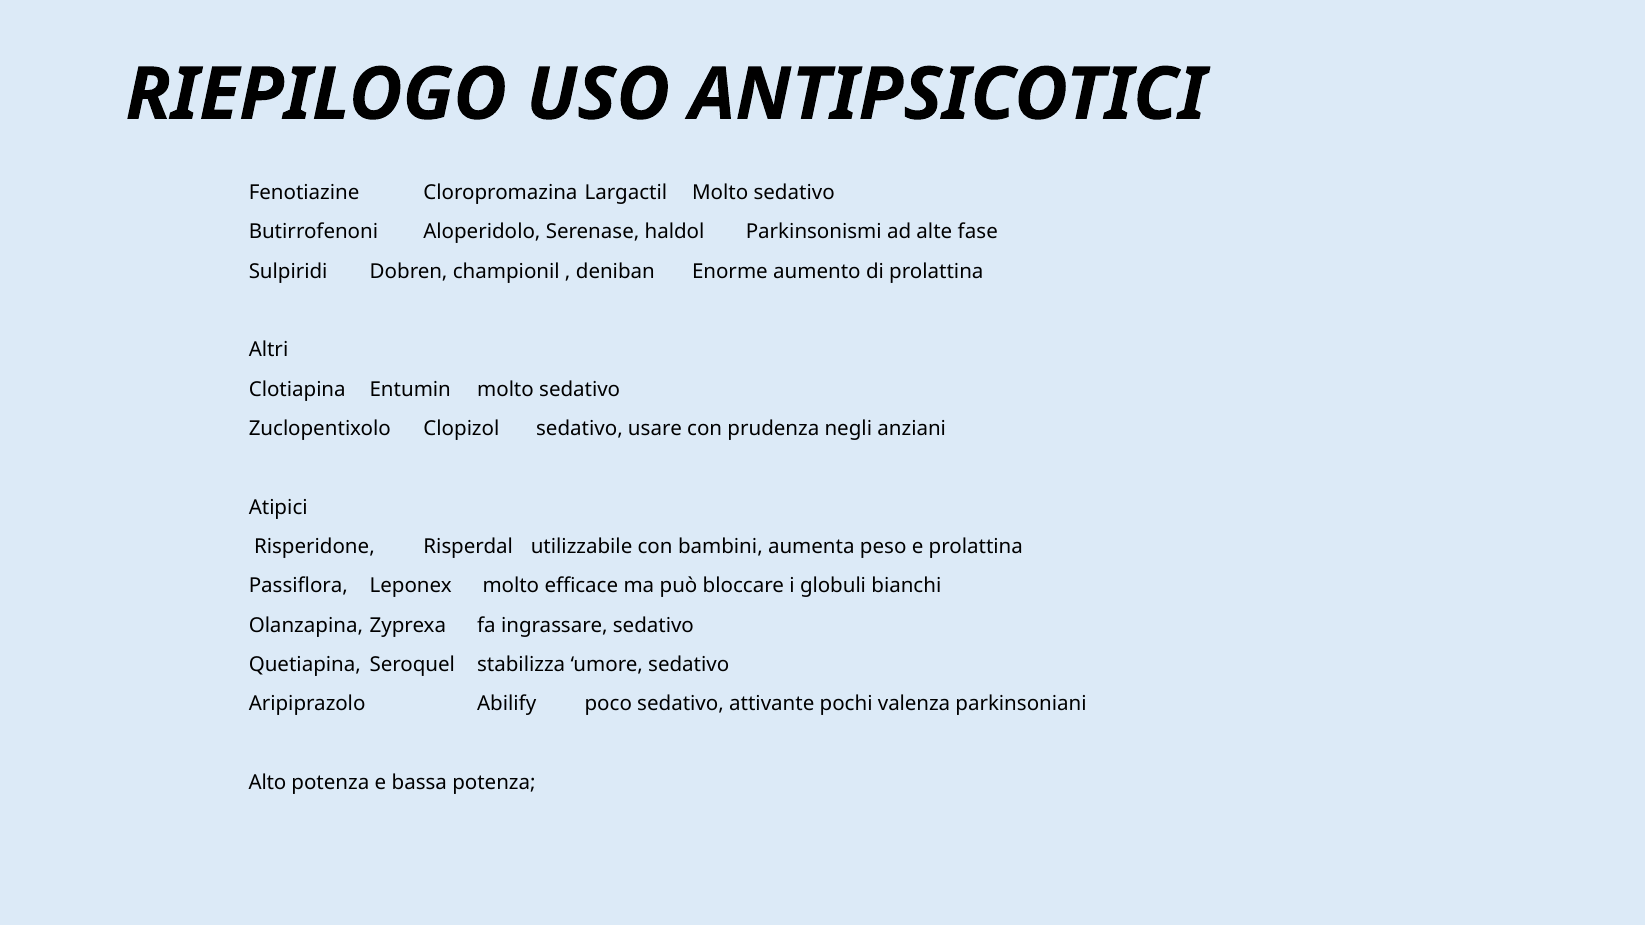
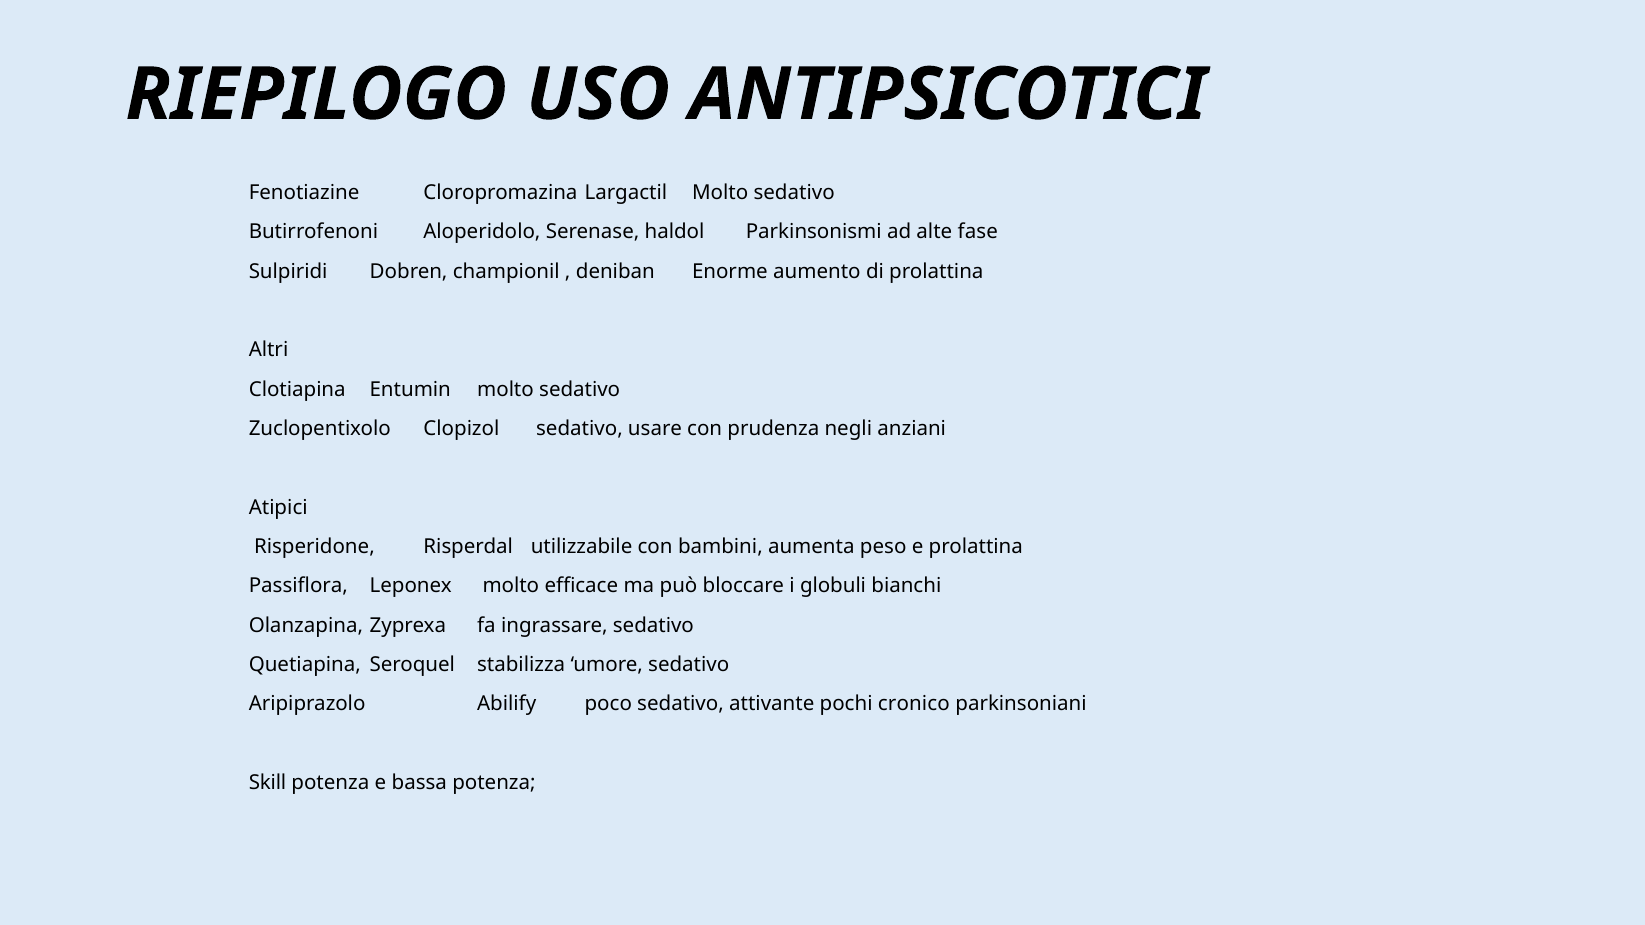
valenza: valenza -> cronico
Alto: Alto -> Skill
